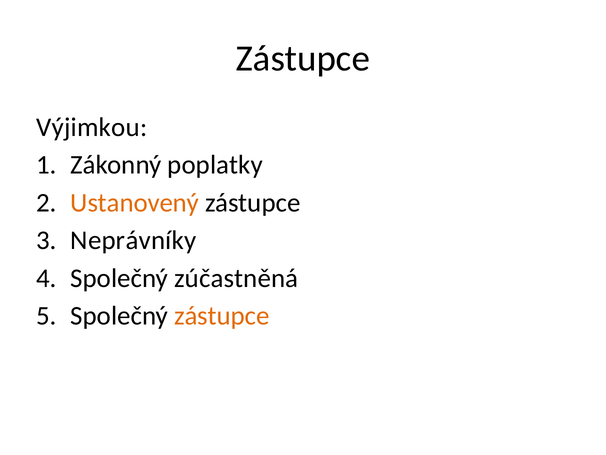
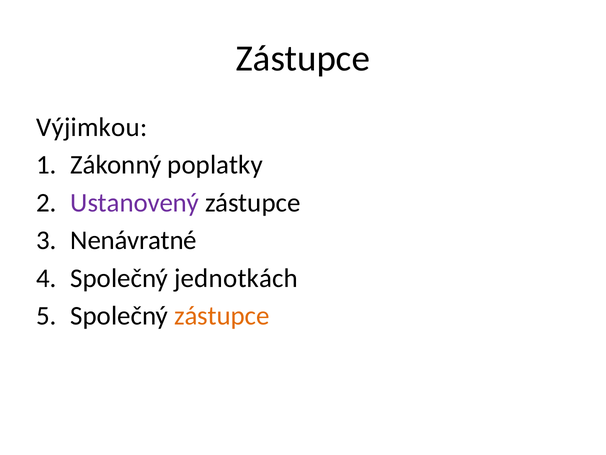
Ustanovený colour: orange -> purple
Neprávníky: Neprávníky -> Nenávratné
zúčastněná: zúčastněná -> jednotkách
